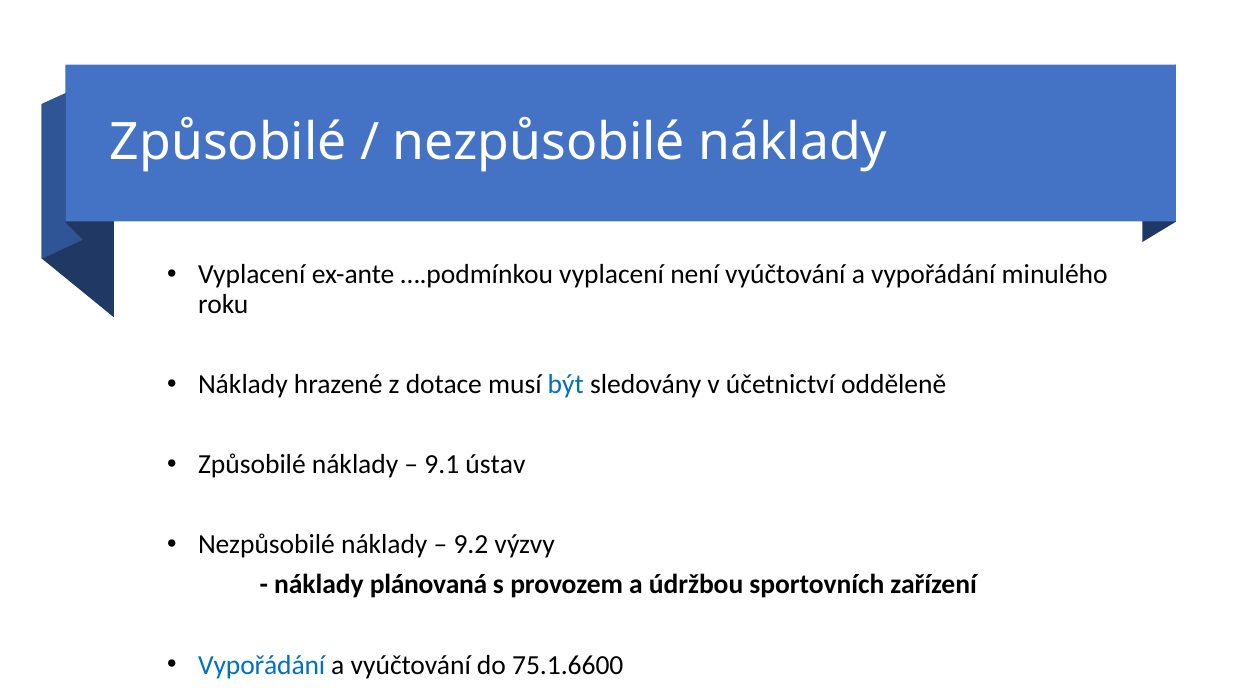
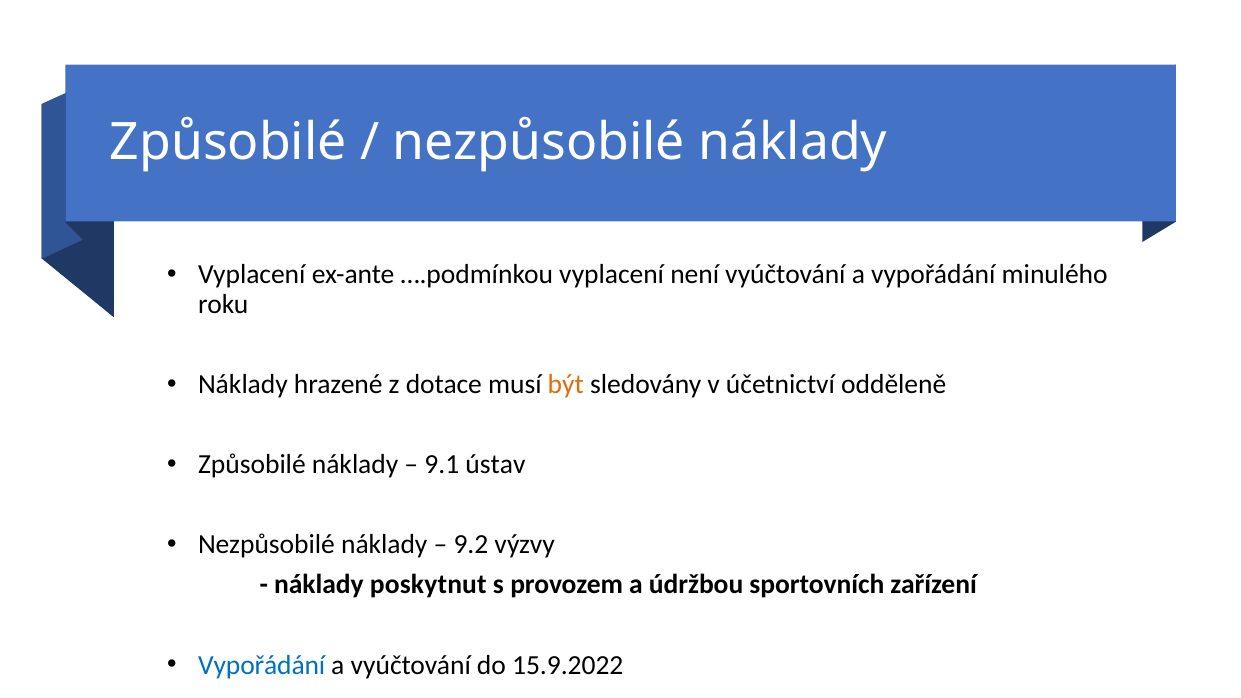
být colour: blue -> orange
plánovaná: plánovaná -> poskytnut
75.1.6600: 75.1.6600 -> 15.9.2022
